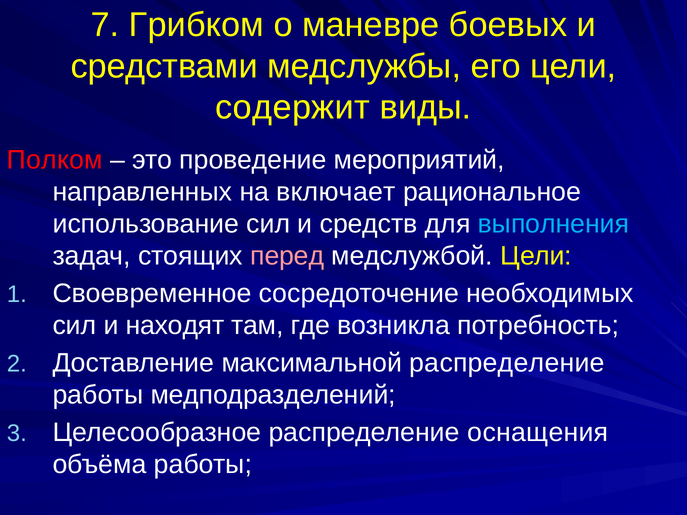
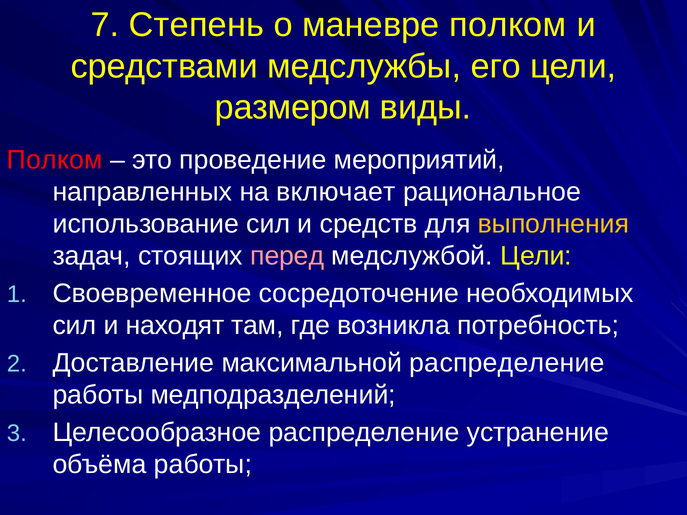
Грибком: Грибком -> Степень
маневре боевых: боевых -> полком
содержит: содержит -> размером
выполнения colour: light blue -> yellow
оснащения: оснащения -> устранение
